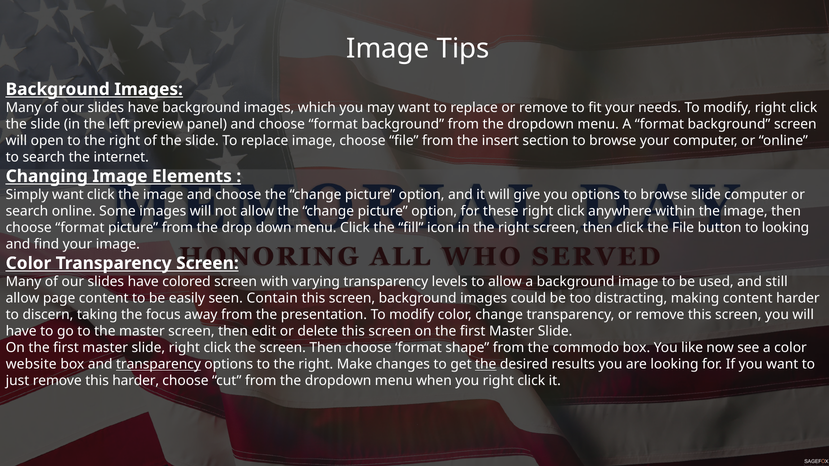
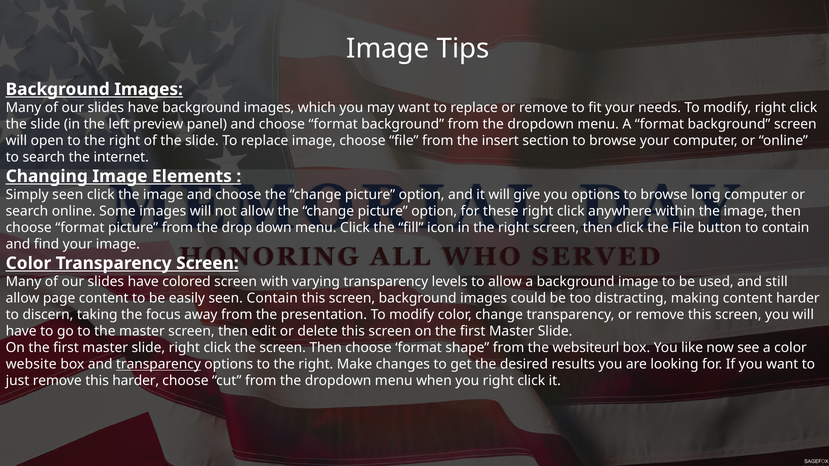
Simply want: want -> seen
browse slide: slide -> long
to looking: looking -> contain
commodo: commodo -> websiteurl
the at (486, 365) underline: present -> none
